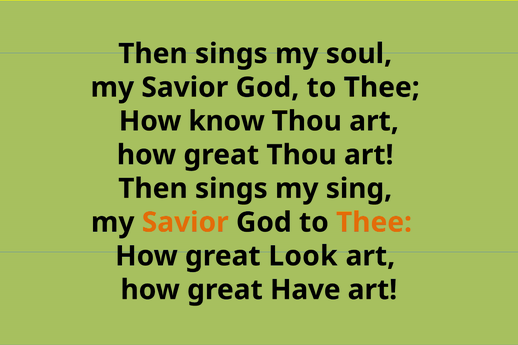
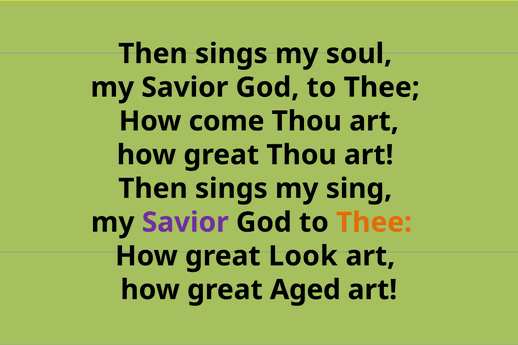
know: know -> come
Savior at (185, 223) colour: orange -> purple
Have: Have -> Aged
